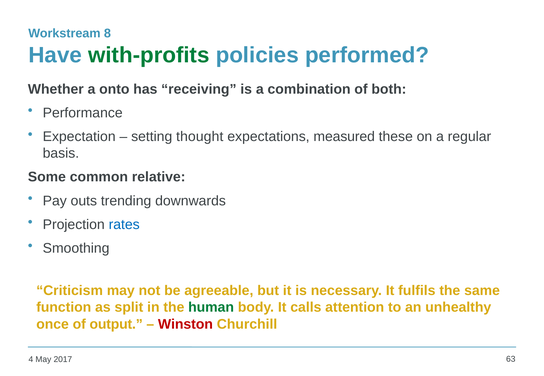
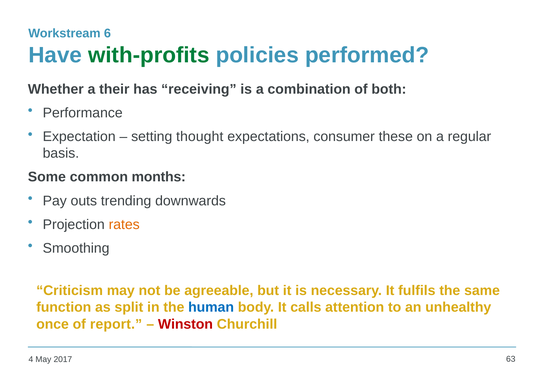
8: 8 -> 6
onto: onto -> their
measured: measured -> consumer
relative: relative -> months
rates colour: blue -> orange
human colour: green -> blue
output: output -> report
